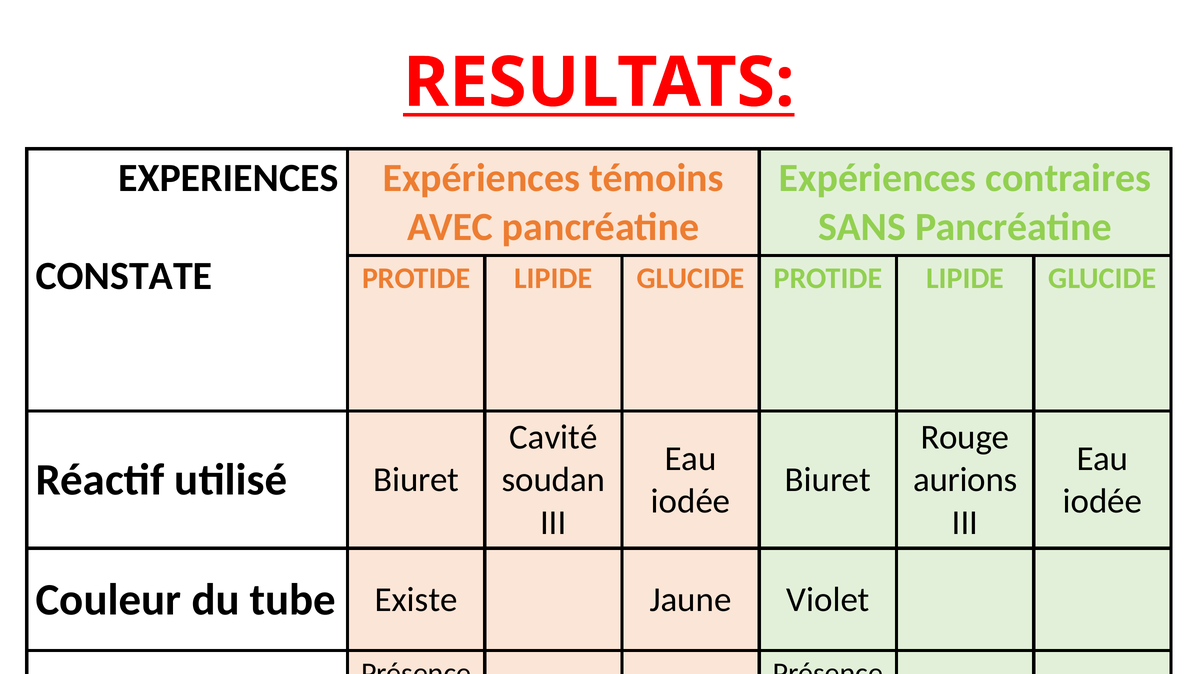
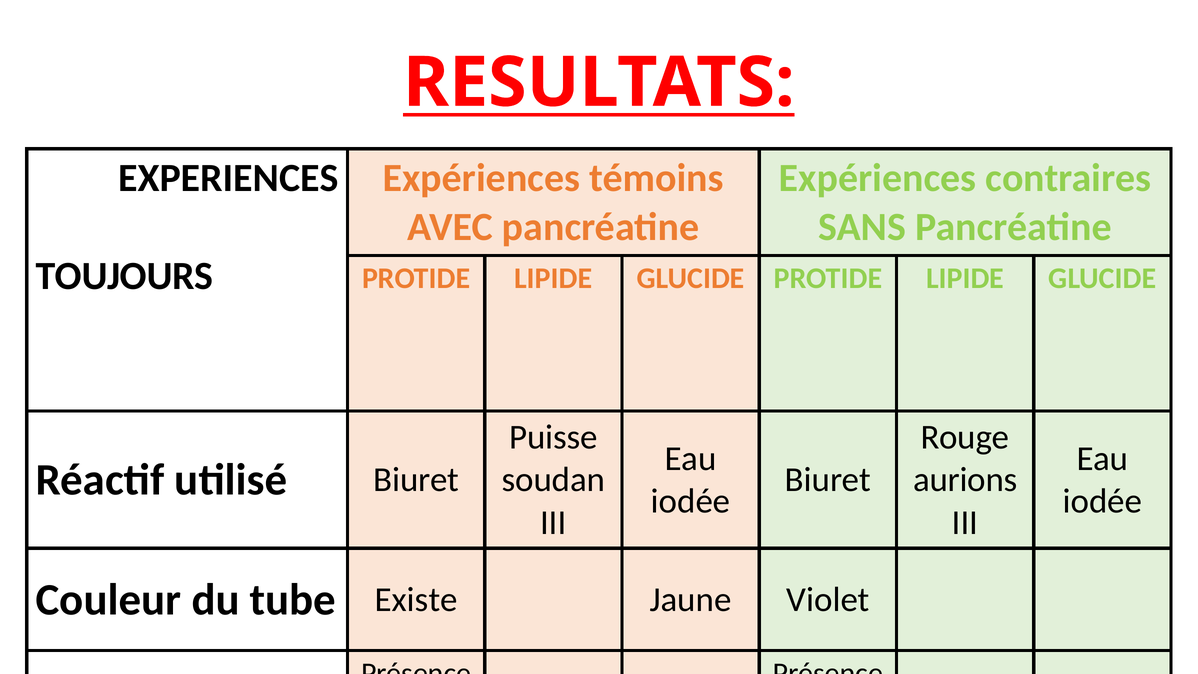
CONSTATE: CONSTATE -> TOUJOURS
Cavité: Cavité -> Puisse
